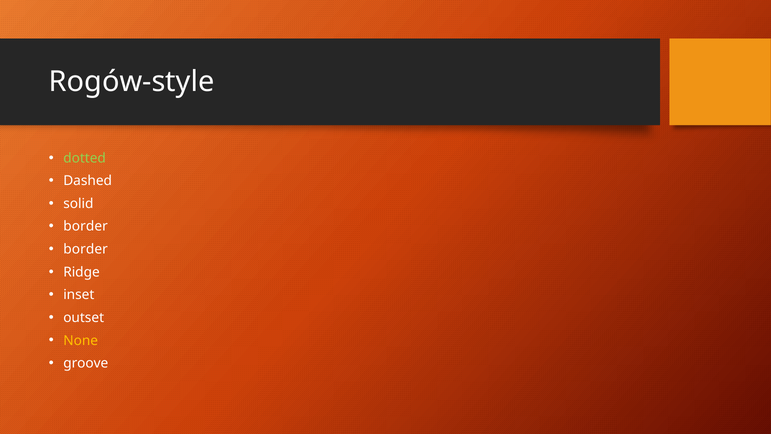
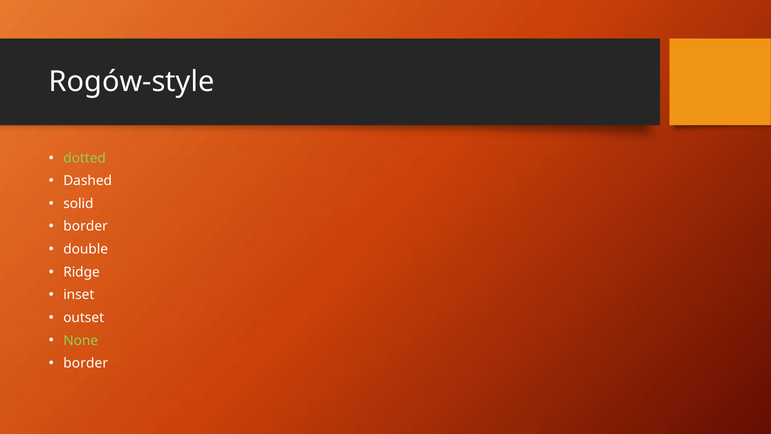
border at (86, 249): border -> double
None colour: yellow -> light green
groove at (86, 363): groove -> border
